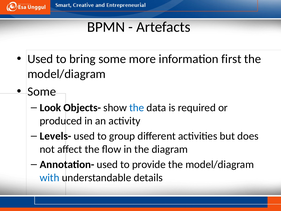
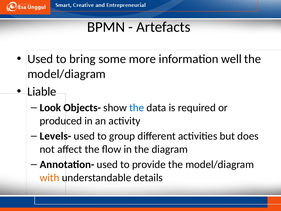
first: first -> well
Some at (42, 91): Some -> Liable
with colour: blue -> orange
